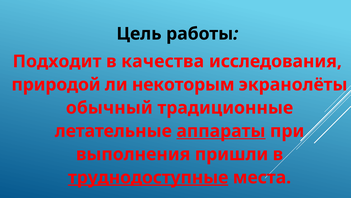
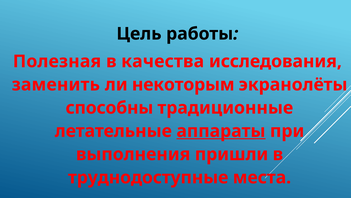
Подходит: Подходит -> Полезная
природой: природой -> заменить
обычный: обычный -> способны
труднодоступные underline: present -> none
